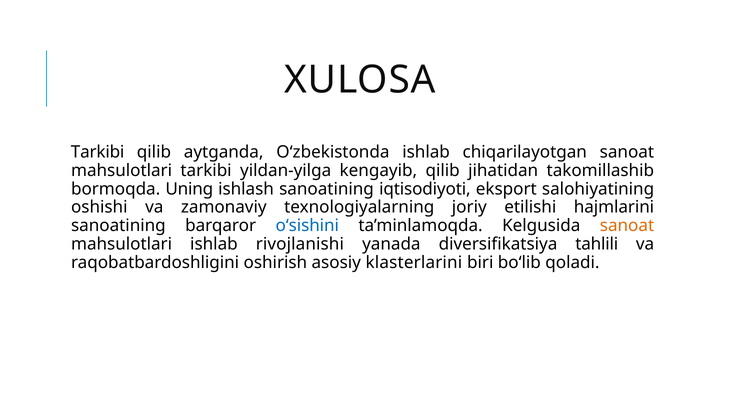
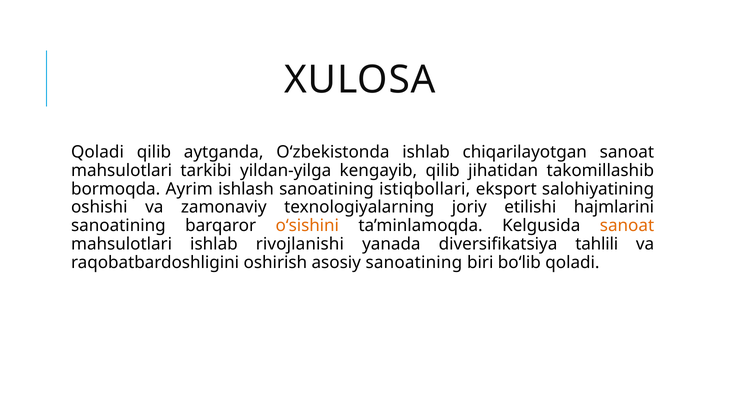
Tarkibi at (98, 152): Tarkibi -> Qoladi
Uning: Uning -> Ayrim
iqtisodiyoti: iqtisodiyoti -> istiqbollari
o‘sishini colour: blue -> orange
asosiy klasterlarini: klasterlarini -> sanoatining
